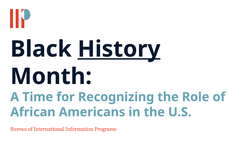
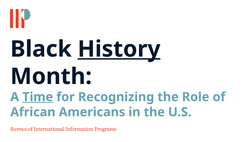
Time underline: none -> present
